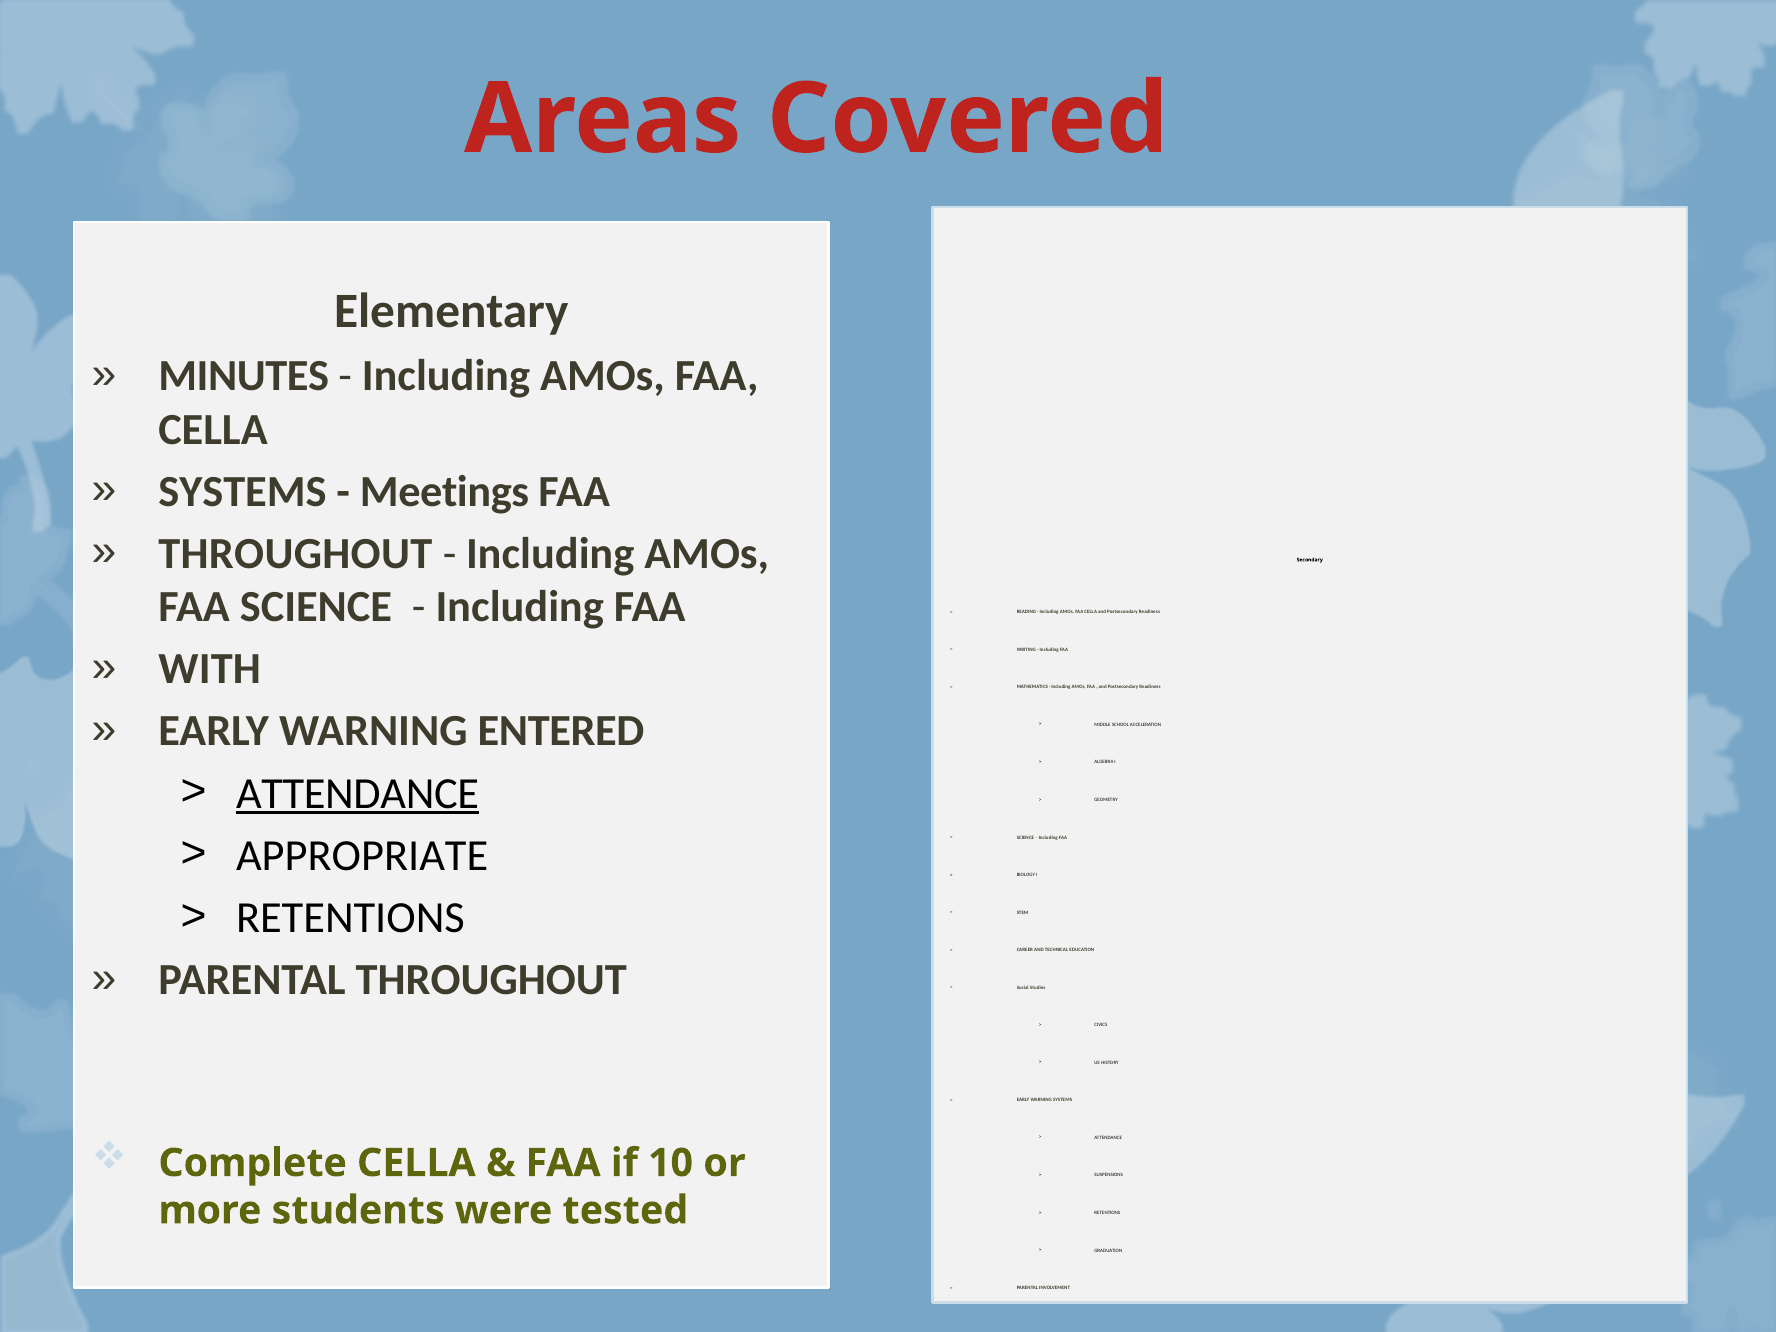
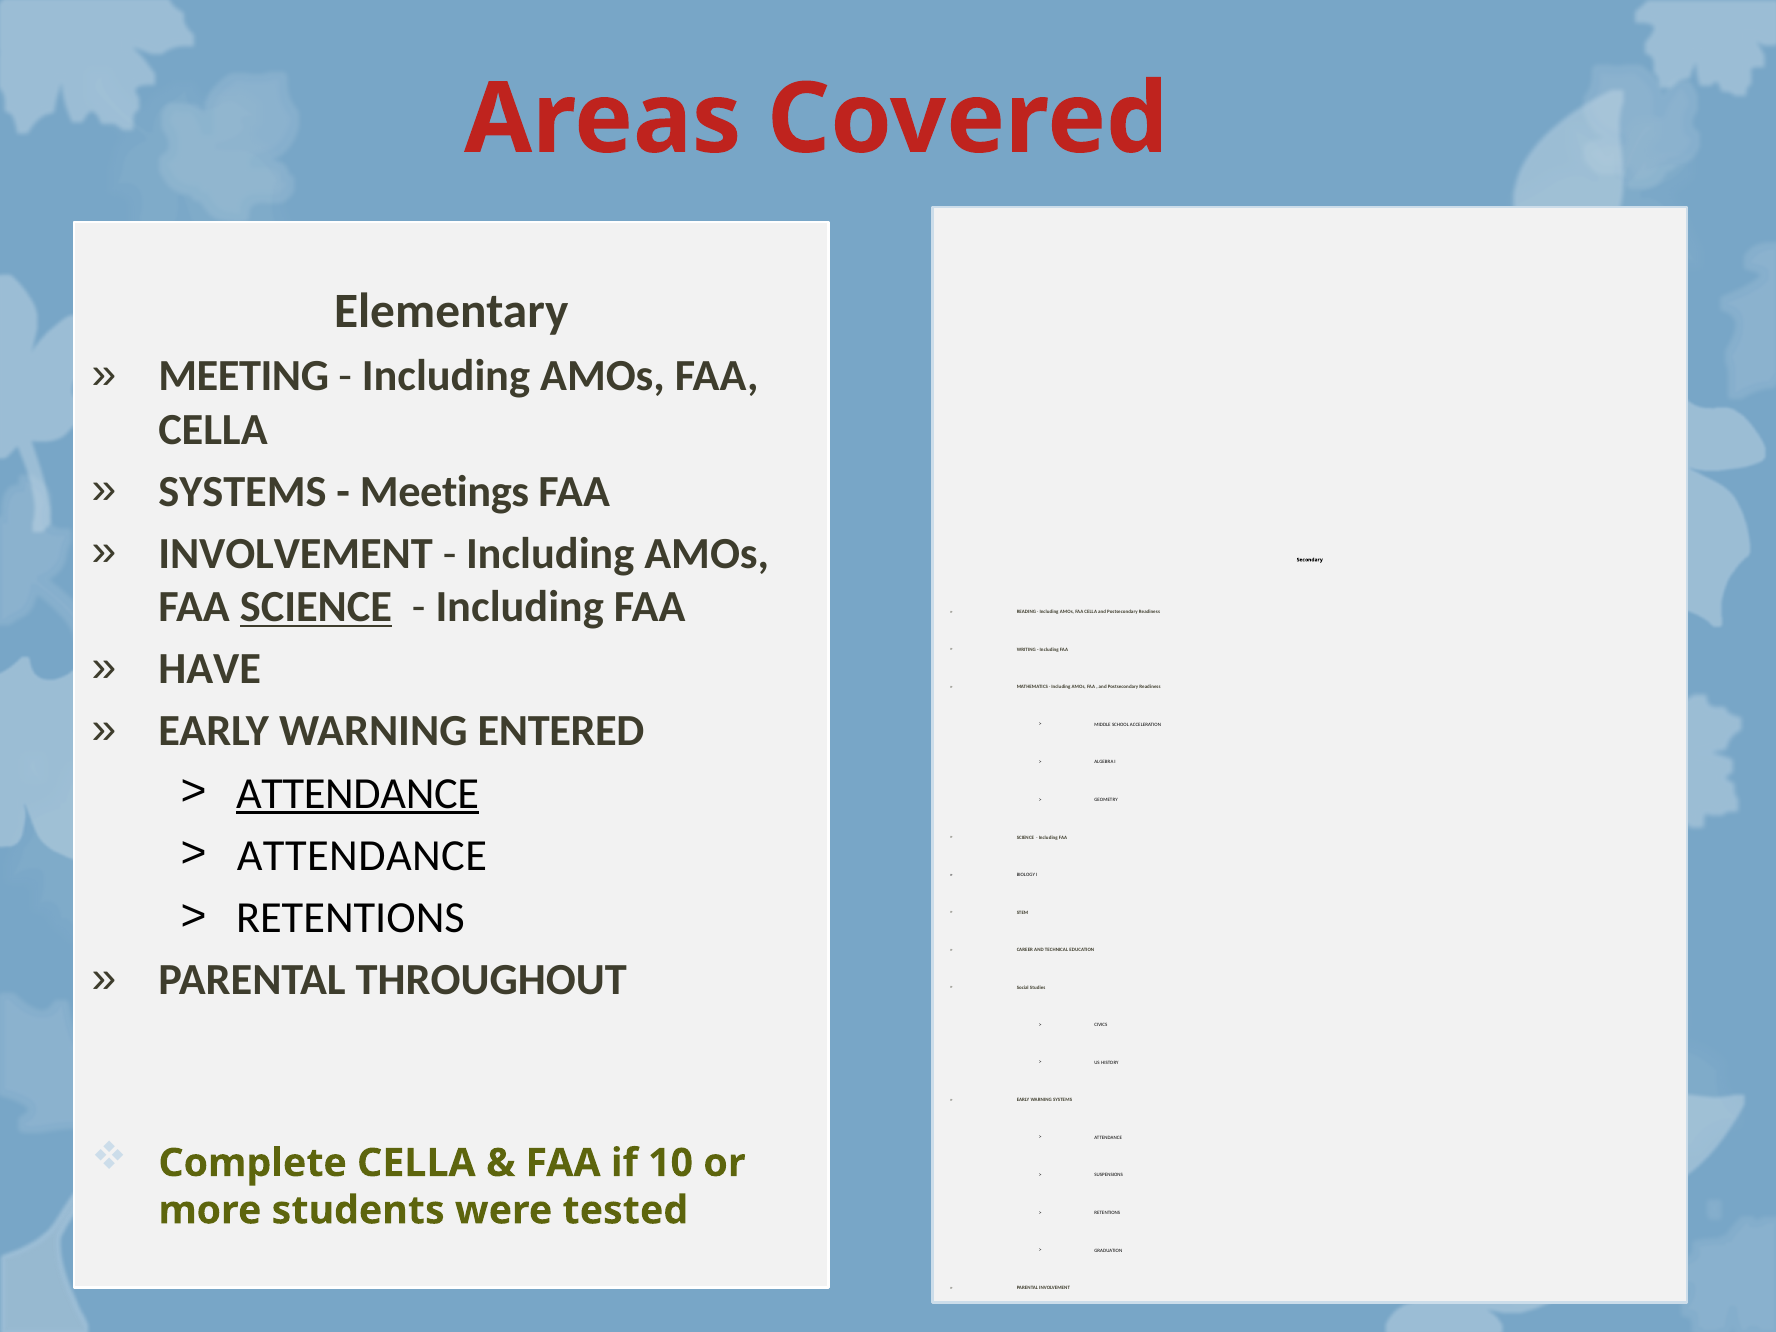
MINUTES: MINUTES -> MEETING
THROUGHOUT at (295, 554): THROUGHOUT -> INVOLVEMENT
SCIENCE at (316, 607) underline: none -> present
WITH: WITH -> HAVE
APPROPRIATE at (362, 856): APPROPRIATE -> ATTENDANCE
